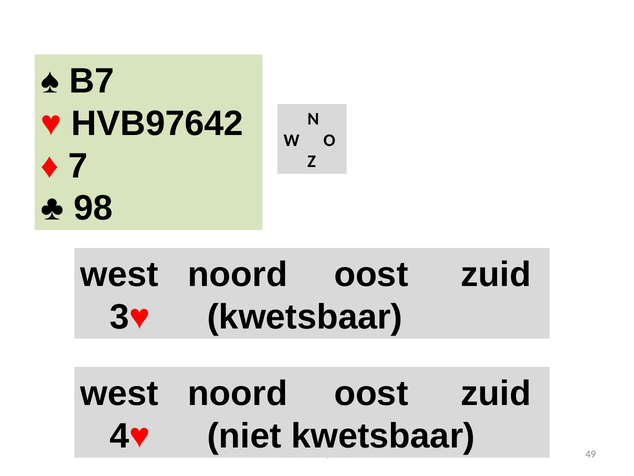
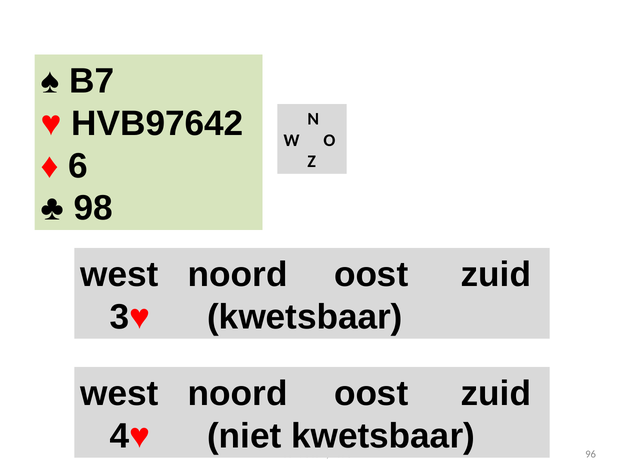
7: 7 -> 6
49: 49 -> 96
